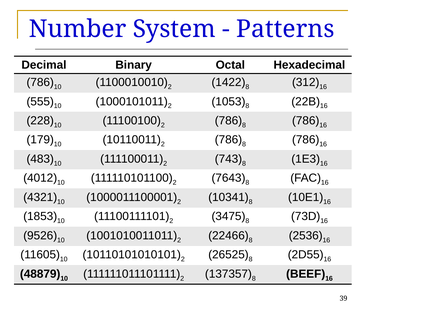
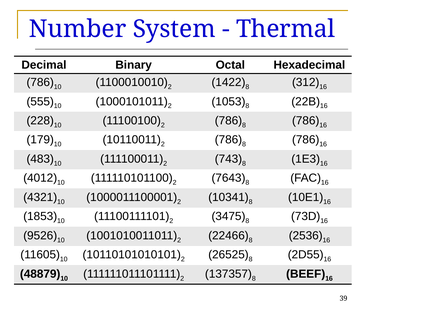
Patterns: Patterns -> Thermal
